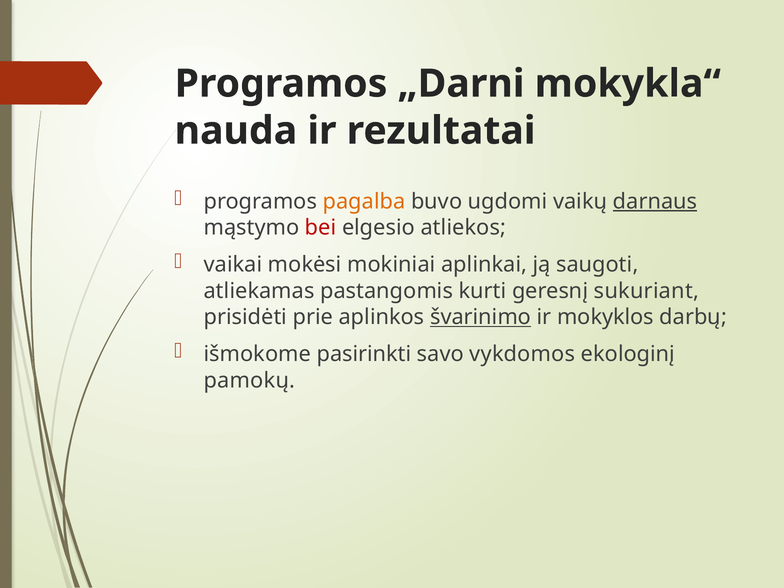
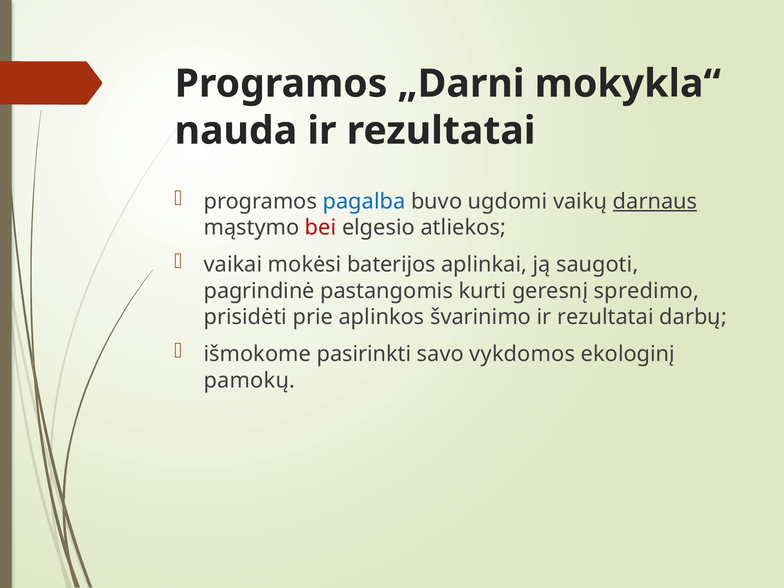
pagalba colour: orange -> blue
mokiniai: mokiniai -> baterijos
atliekamas: atliekamas -> pagrindinė
sukuriant: sukuriant -> spredimo
švarinimo underline: present -> none
mokyklos at (605, 317): mokyklos -> rezultatai
